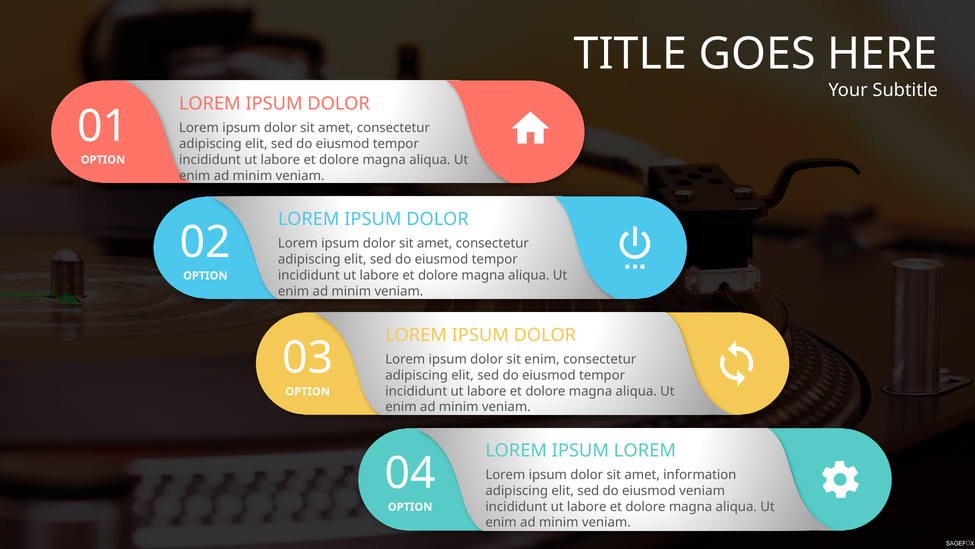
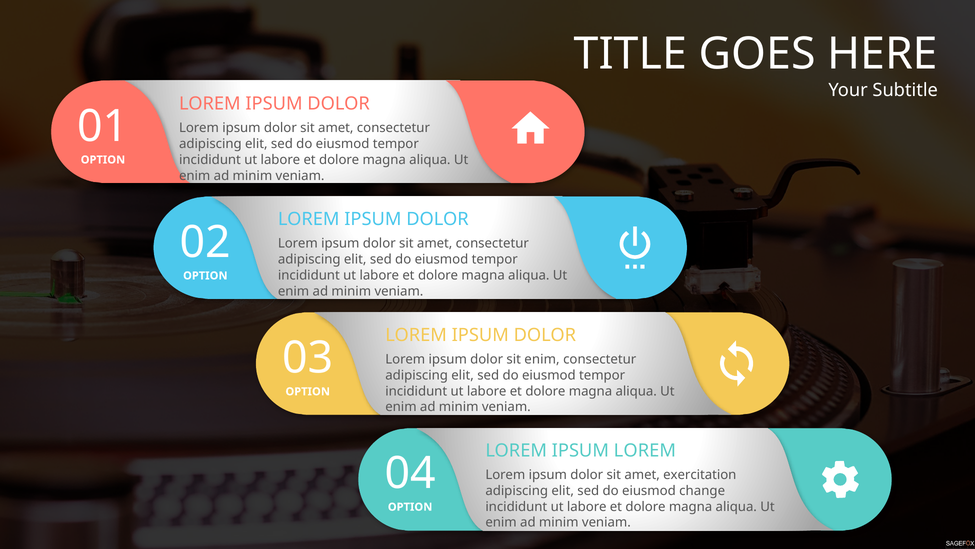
information: information -> exercitation
eiusmod veniam: veniam -> change
